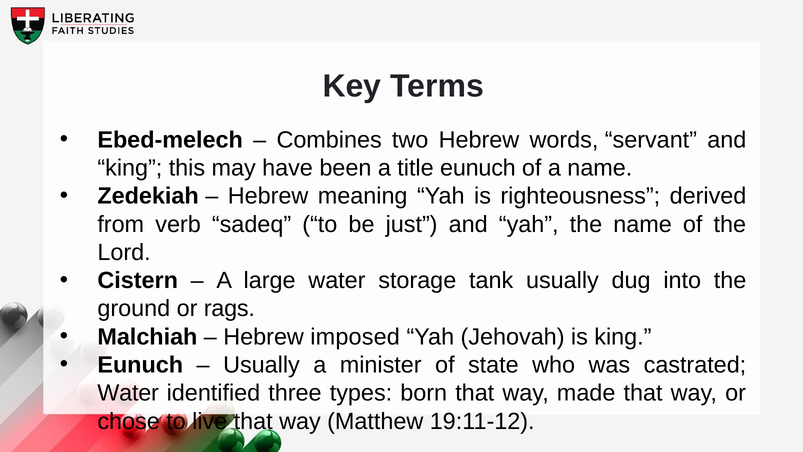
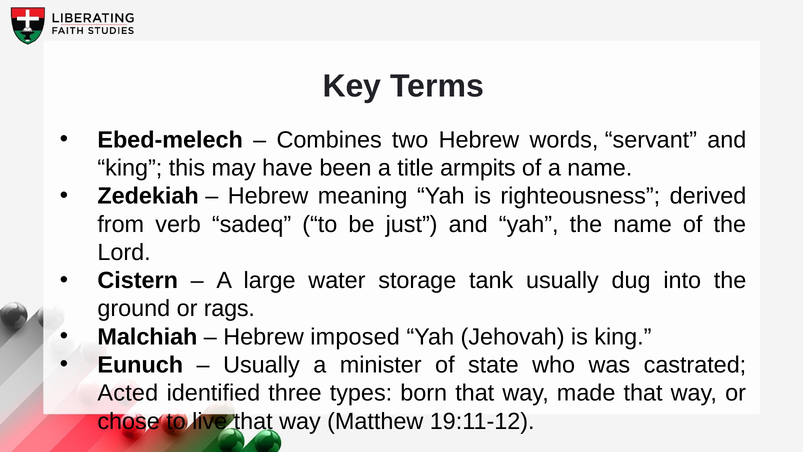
title eunuch: eunuch -> armpits
Water at (128, 393): Water -> Acted
